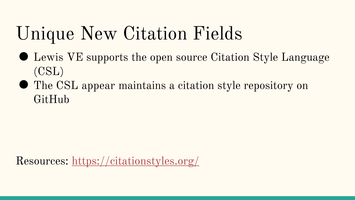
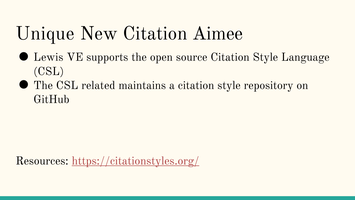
Fields: Fields -> Aimee
appear: appear -> related
